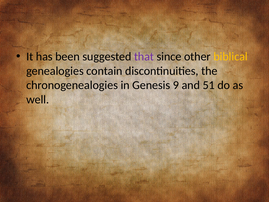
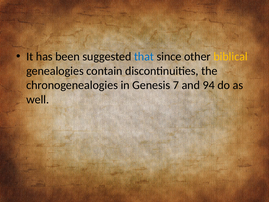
that colour: purple -> blue
9: 9 -> 7
51: 51 -> 94
